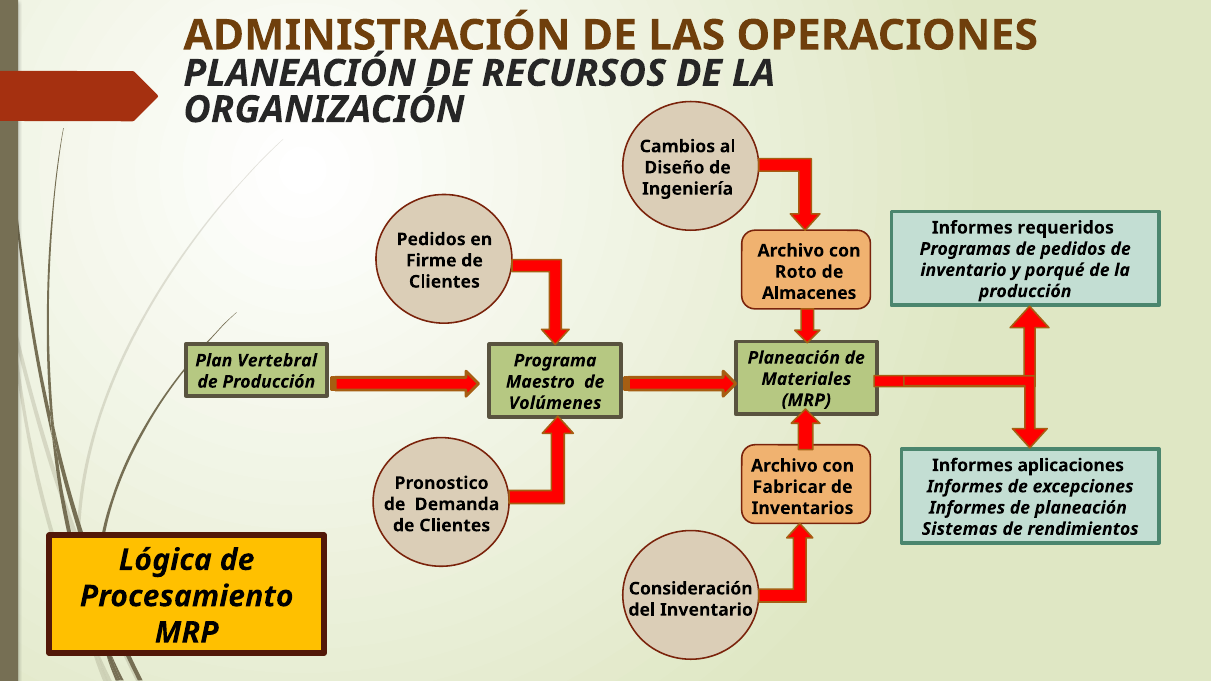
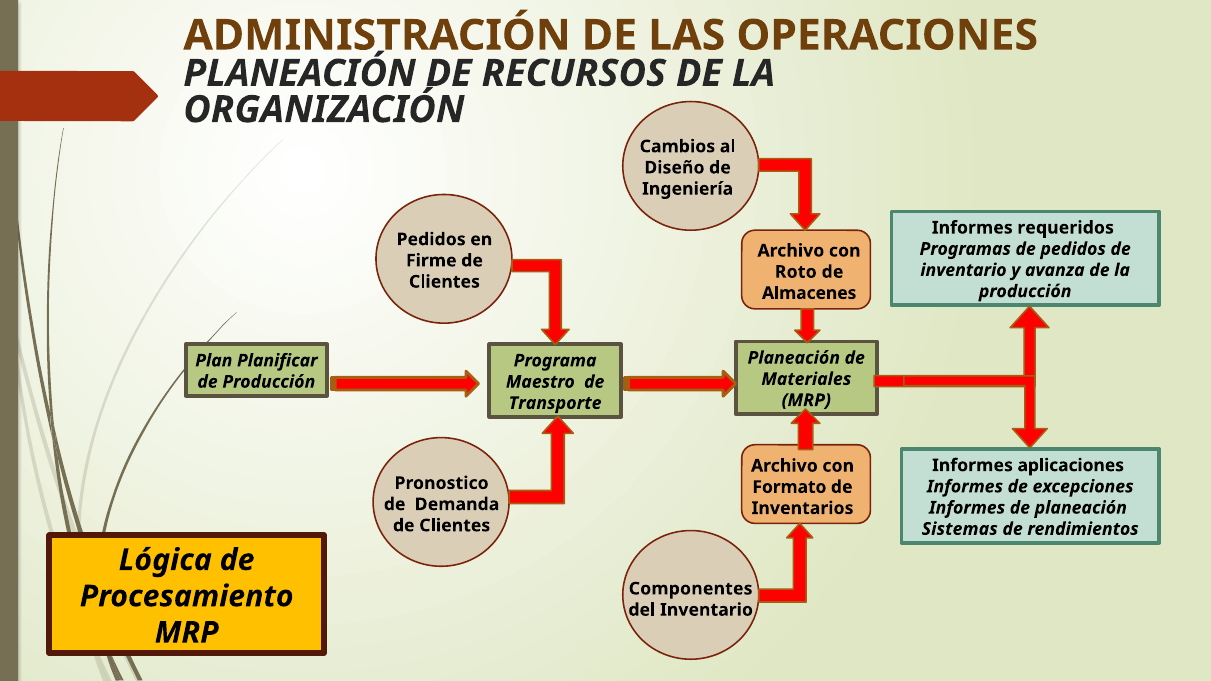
porqué: porqué -> avanza
Vertebral: Vertebral -> Planificar
Volúmenes: Volúmenes -> Transporte
Fabricar: Fabricar -> Formato
Consideración: Consideración -> Componentes
